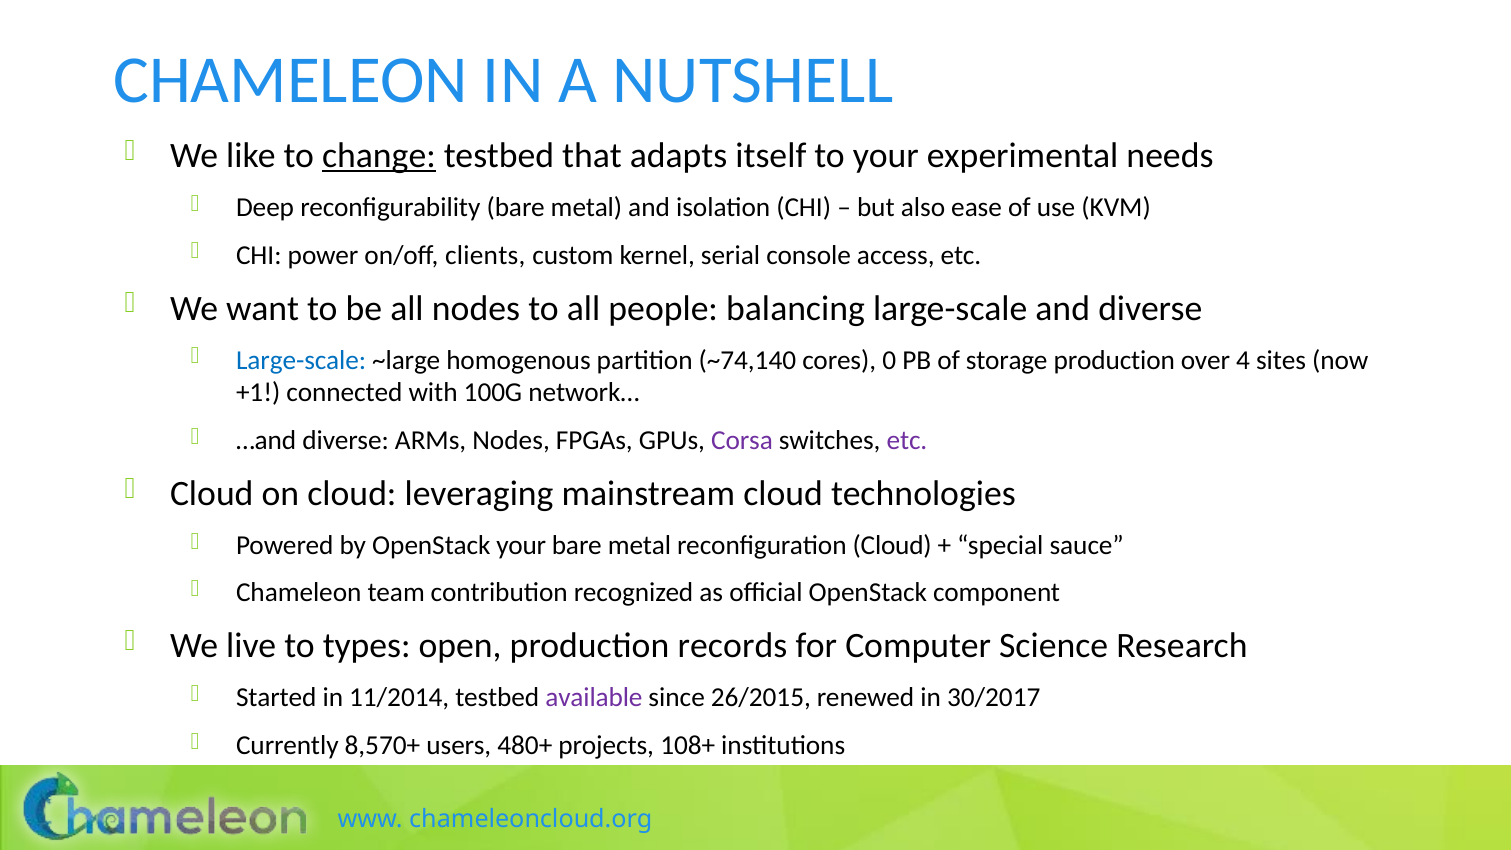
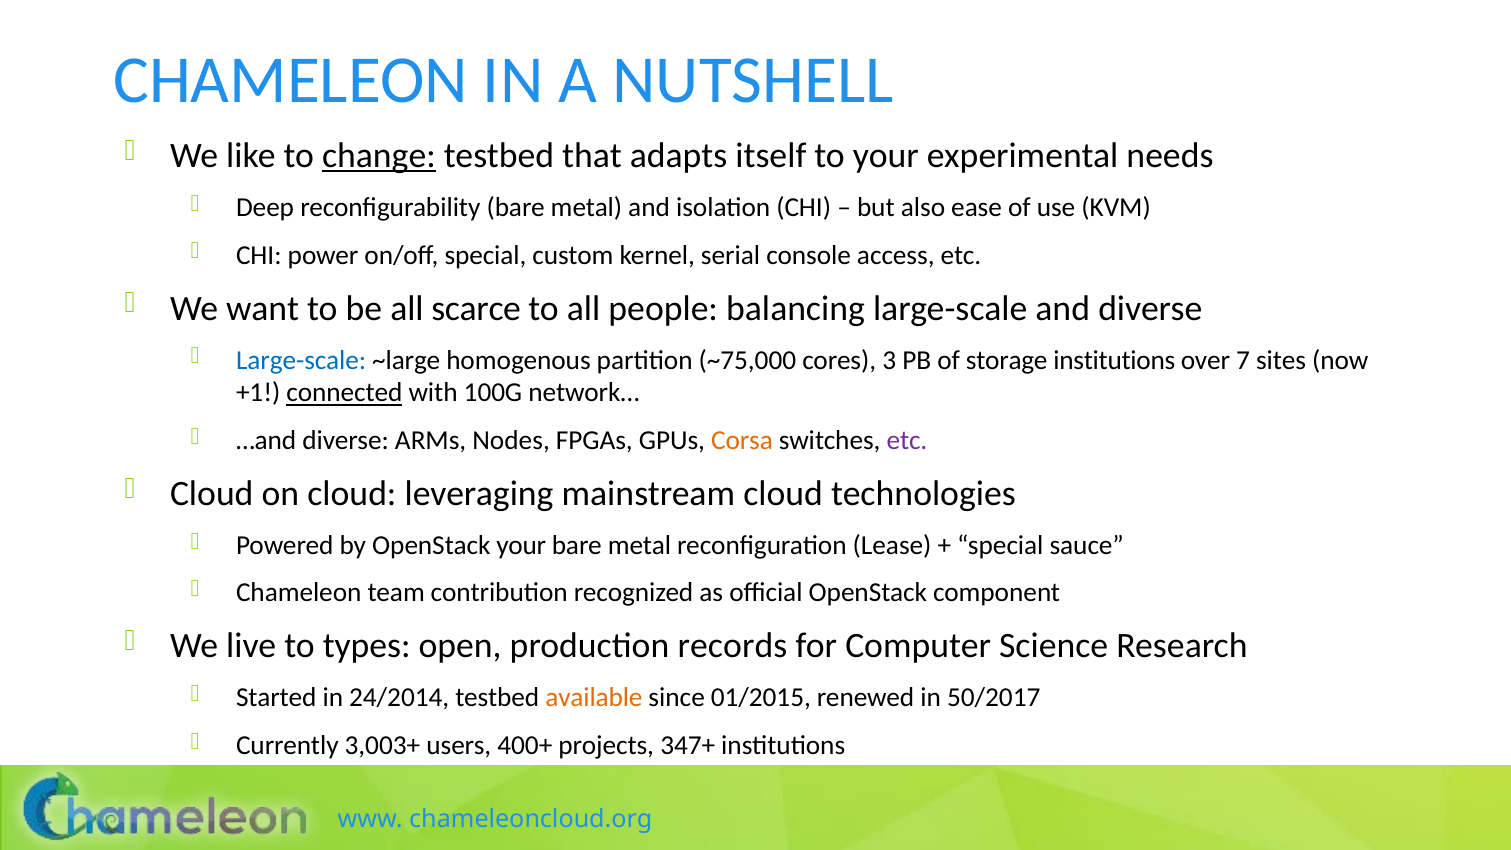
on/off clients: clients -> special
all nodes: nodes -> scarce
~74,140: ~74,140 -> ~75,000
0: 0 -> 3
storage production: production -> institutions
4: 4 -> 7
connected underline: none -> present
Corsa colour: purple -> orange
reconfiguration Cloud: Cloud -> Lease
11/2014: 11/2014 -> 24/2014
available colour: purple -> orange
26/2015: 26/2015 -> 01/2015
30/2017: 30/2017 -> 50/2017
8,570+: 8,570+ -> 3,003+
480+: 480+ -> 400+
108+: 108+ -> 347+
